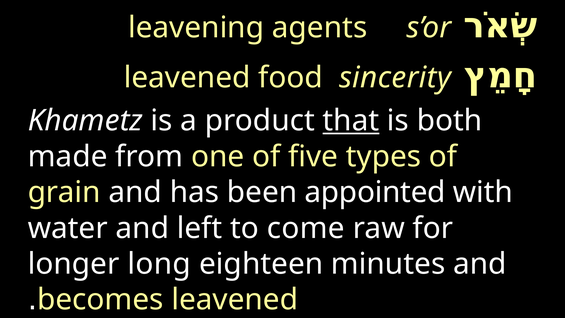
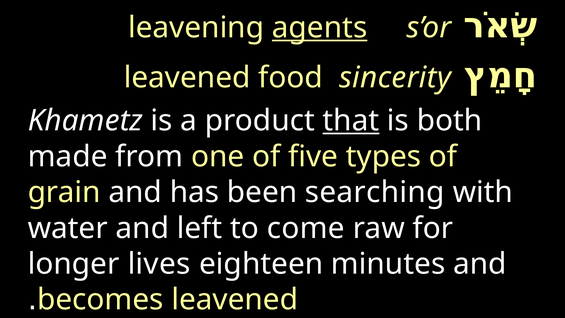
agents underline: none -> present
appointed: appointed -> searching
long: long -> lives
